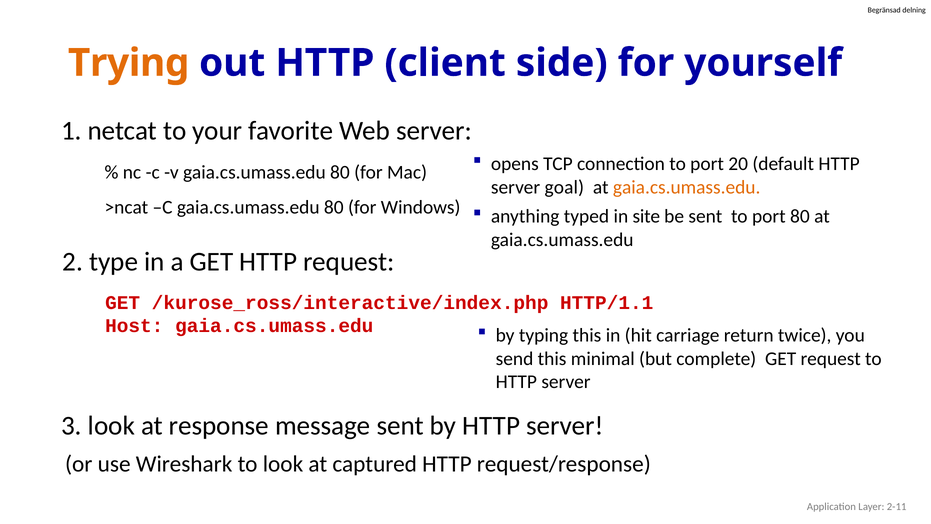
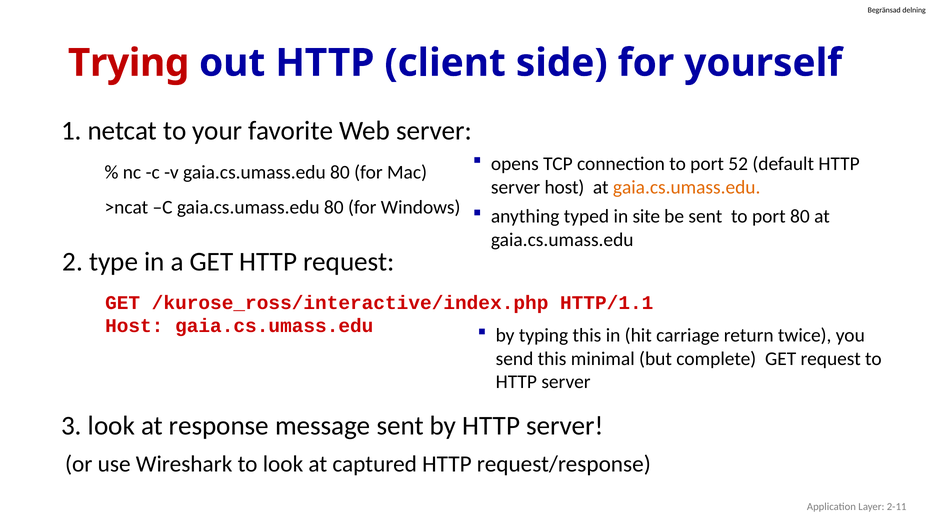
Trying colour: orange -> red
20: 20 -> 52
server goal: goal -> host
